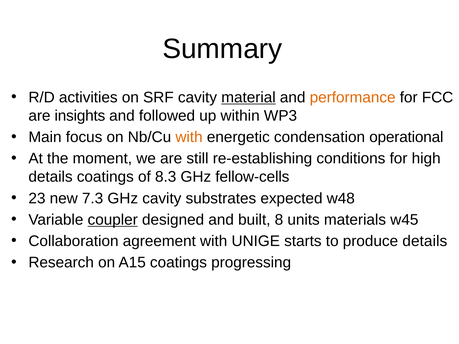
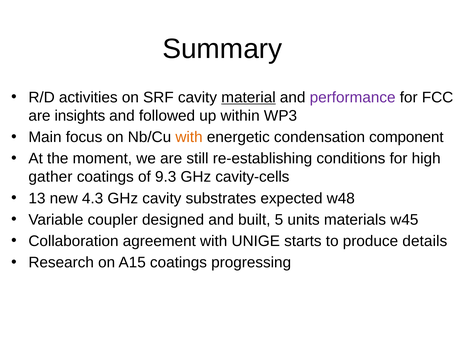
performance colour: orange -> purple
operational: operational -> component
details at (51, 177): details -> gather
8.3: 8.3 -> 9.3
fellow-cells: fellow-cells -> cavity-cells
23: 23 -> 13
7.3: 7.3 -> 4.3
coupler underline: present -> none
8: 8 -> 5
